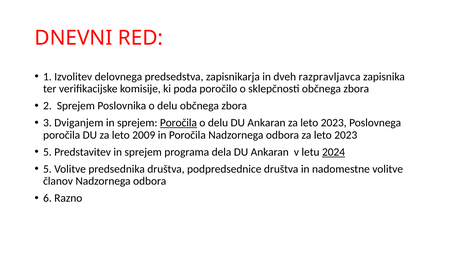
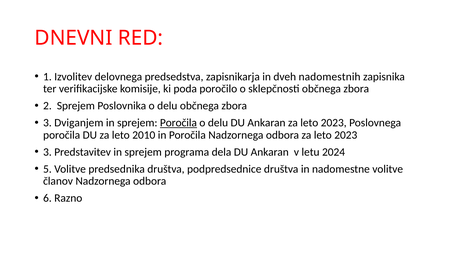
razpravljavca: razpravljavca -> nadomestnih
2009: 2009 -> 2010
5 at (47, 152): 5 -> 3
2024 underline: present -> none
